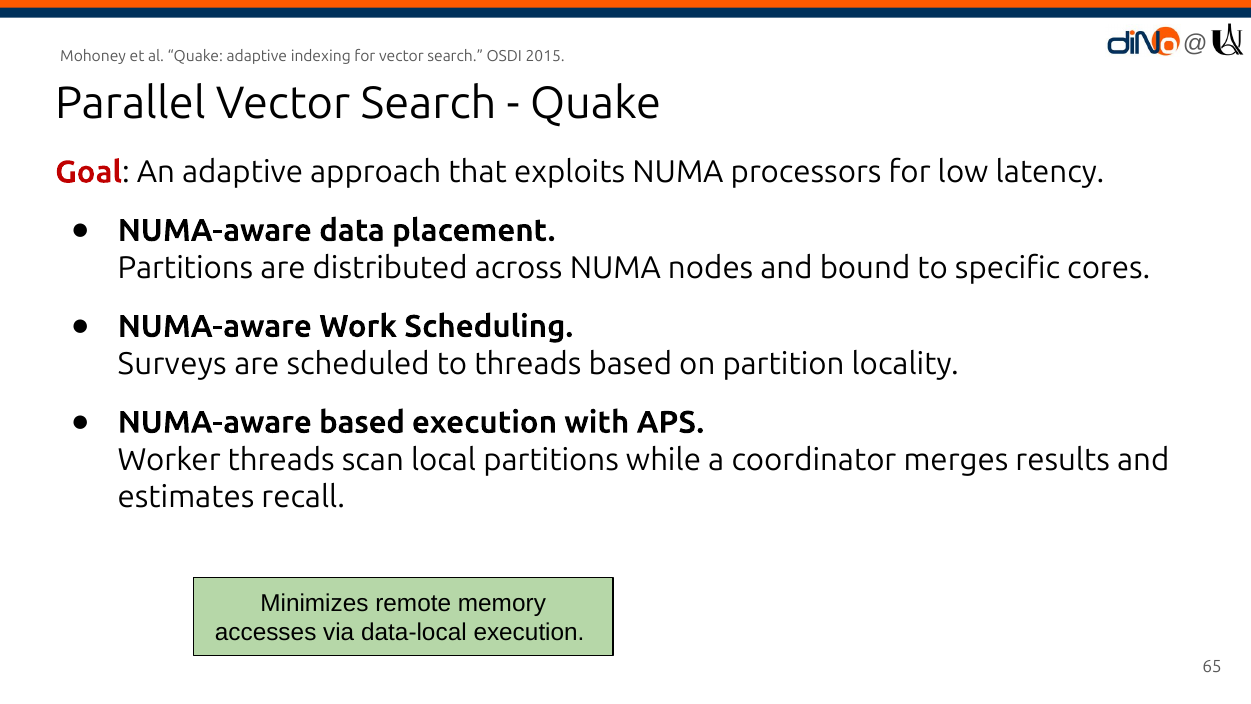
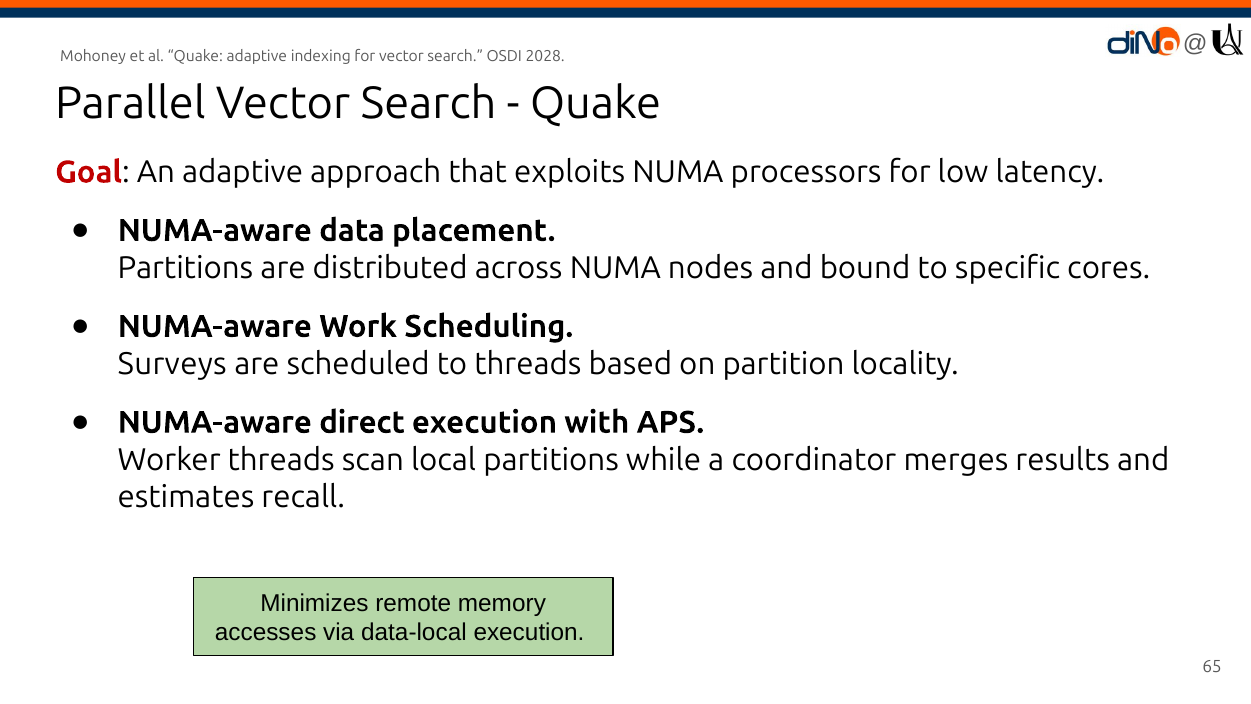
2015: 2015 -> 2028
NUMA-aware based: based -> direct
